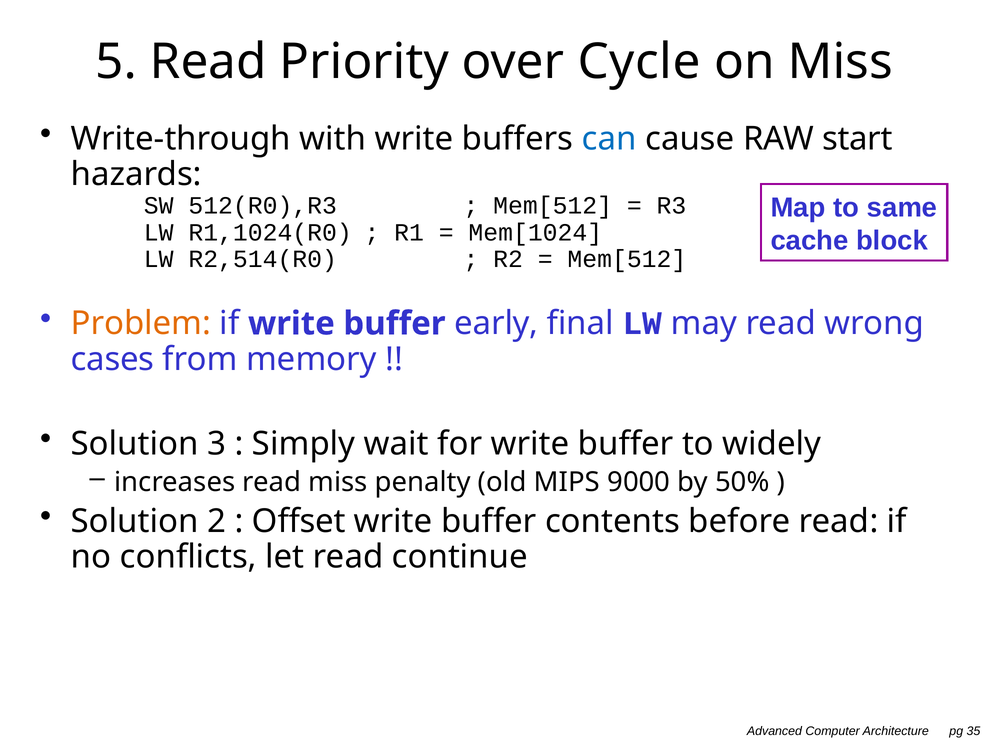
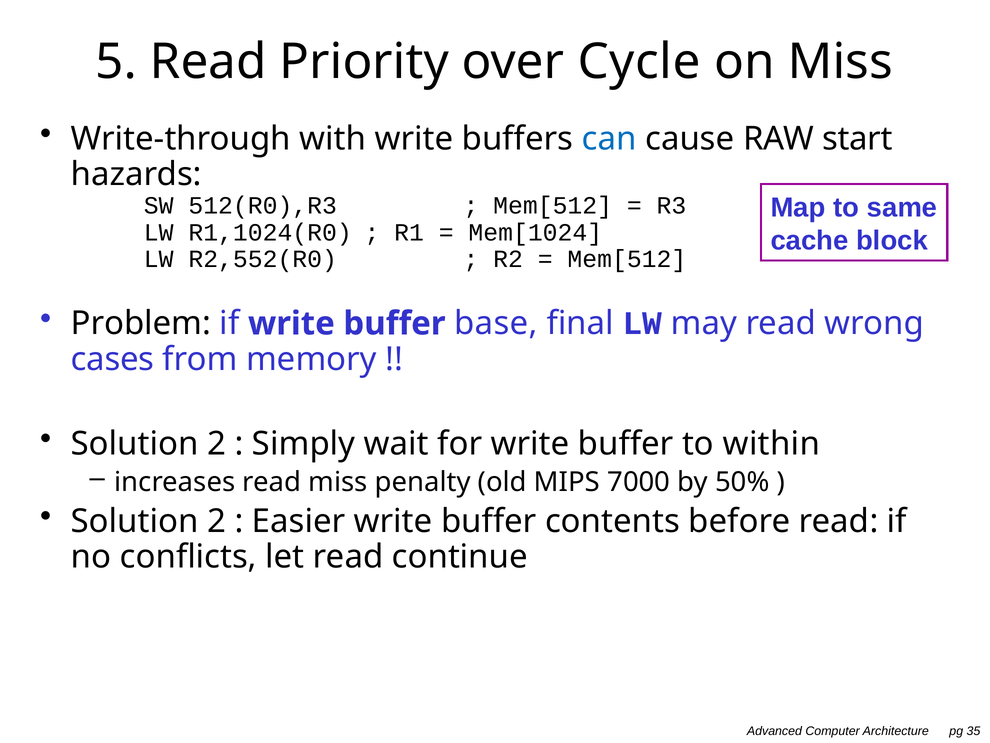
R2,514(R0: R2,514(R0 -> R2,552(R0
Problem colour: orange -> black
early: early -> base
3 at (217, 443): 3 -> 2
widely: widely -> within
9000: 9000 -> 7000
Offset: Offset -> Easier
